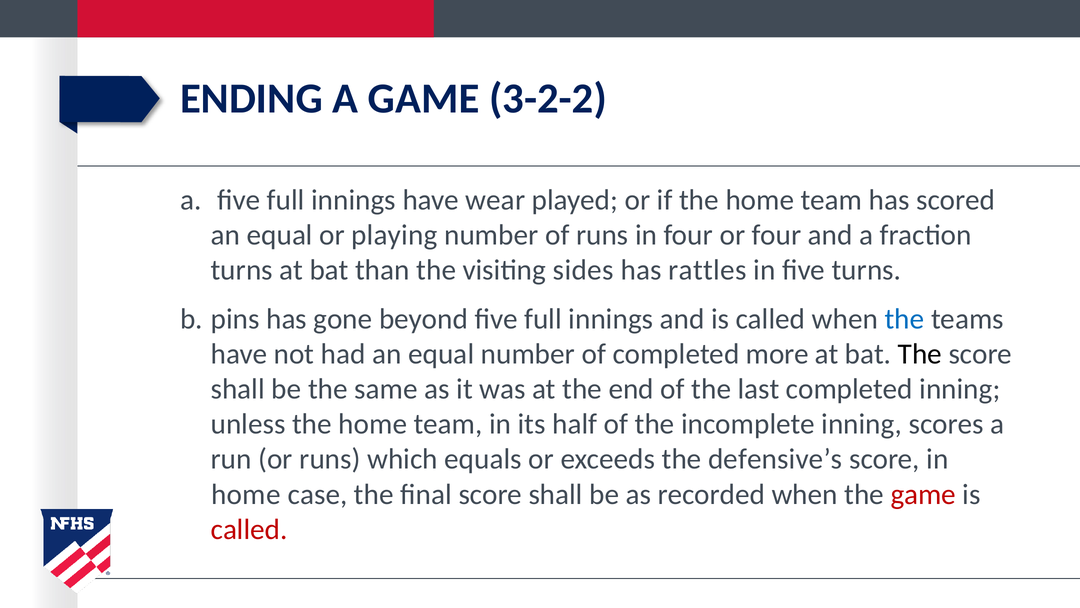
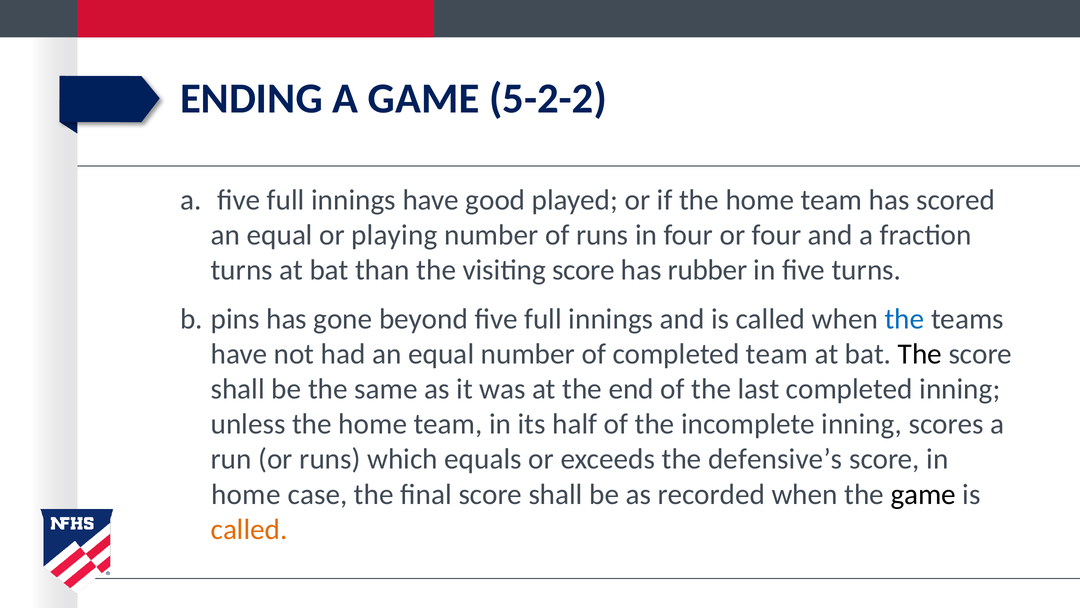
3-2-2: 3-2-2 -> 5-2-2
wear: wear -> good
visiting sides: sides -> score
rattles: rattles -> rubber
completed more: more -> team
game at (923, 494) colour: red -> black
called at (249, 529) colour: red -> orange
